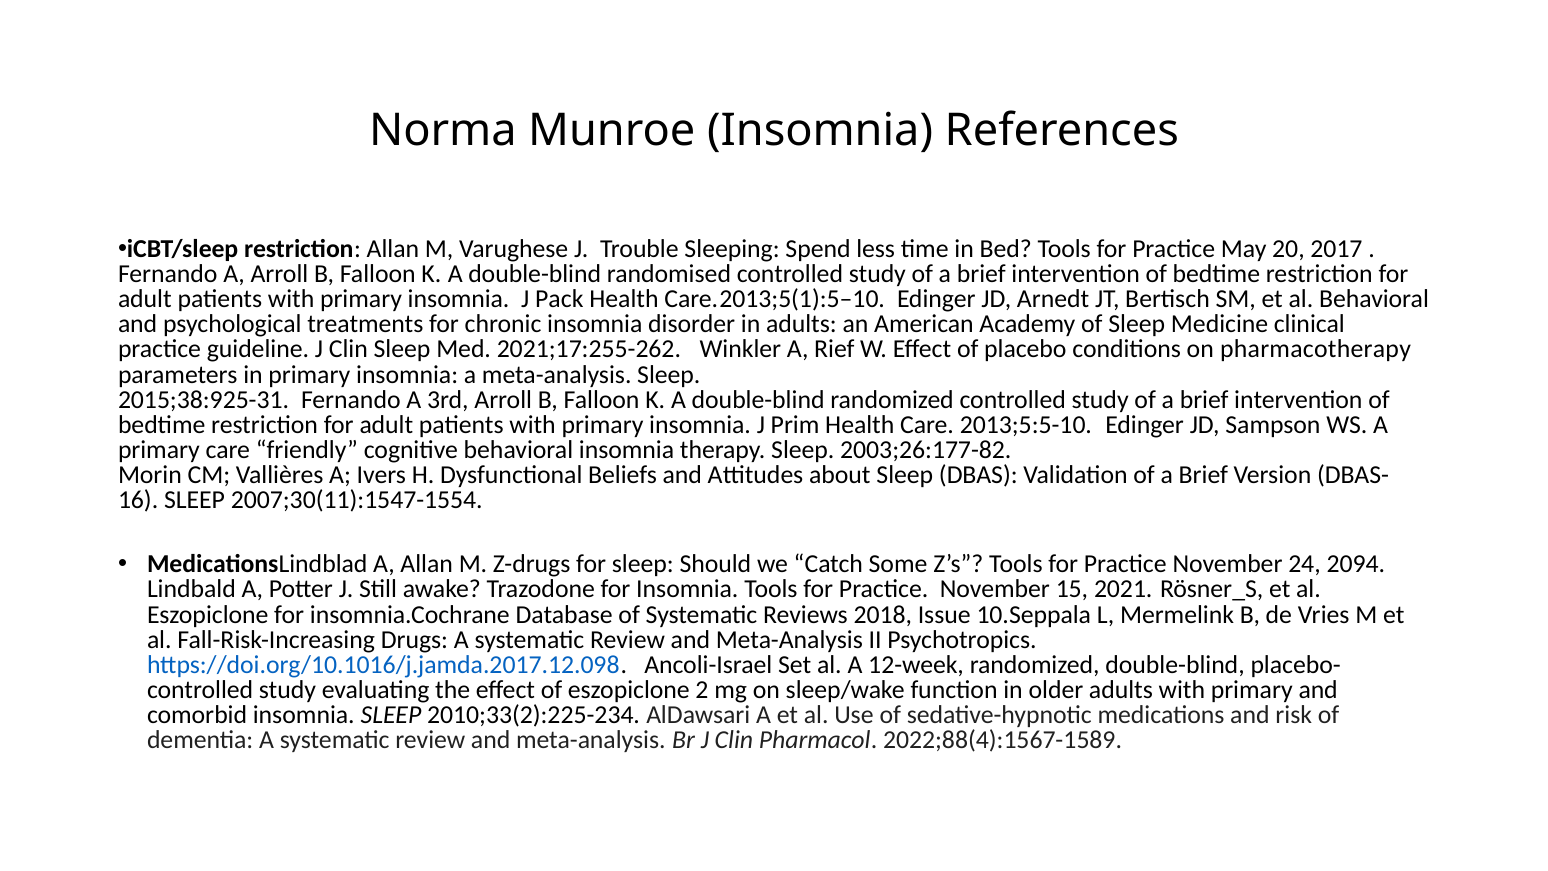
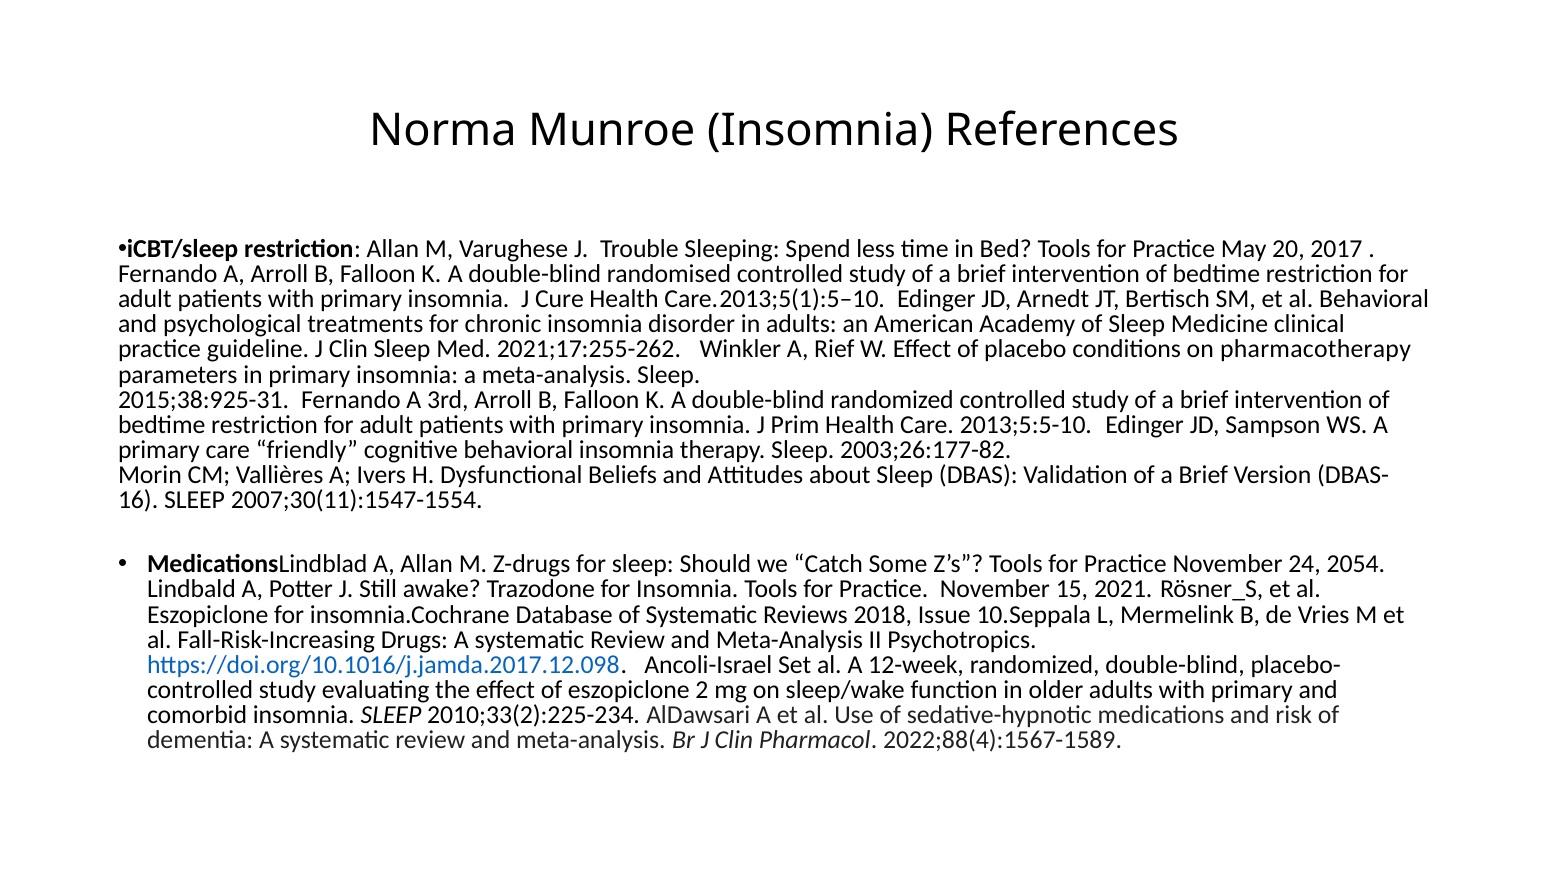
Pack: Pack -> Cure
2094: 2094 -> 2054
